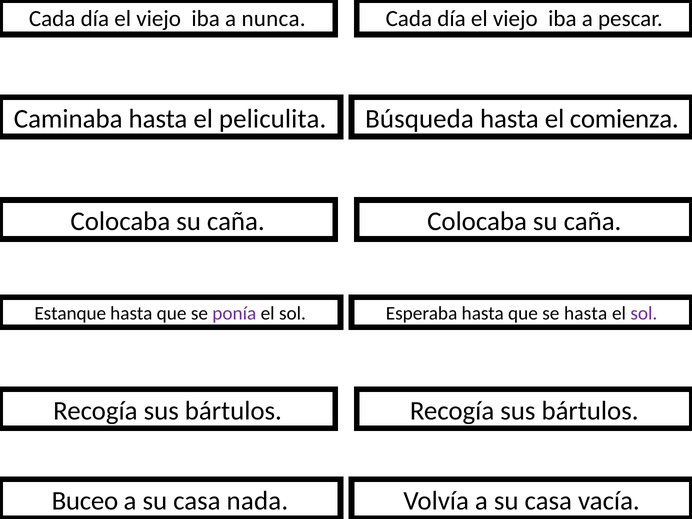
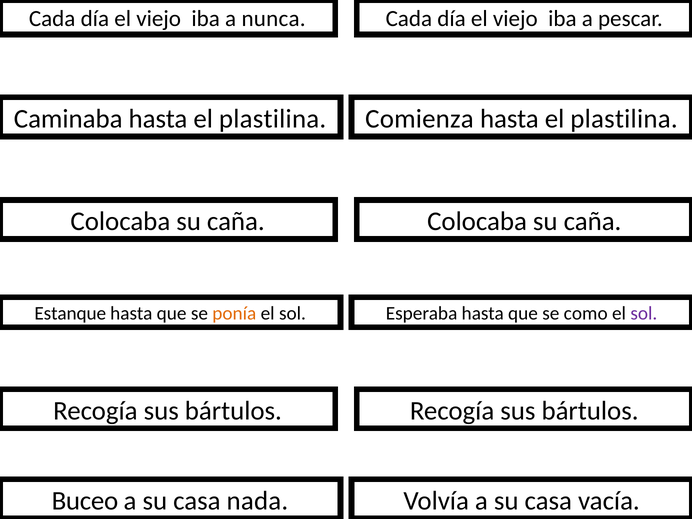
Caminaba hasta el peliculita: peliculita -> plastilina
Búsqueda: Búsqueda -> Comienza
comienza at (624, 119): comienza -> plastilina
ponía colour: purple -> orange
se hasta: hasta -> como
